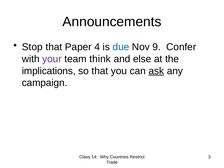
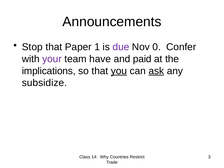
4: 4 -> 1
due colour: blue -> purple
9: 9 -> 0
think: think -> have
else: else -> paid
you underline: none -> present
campaign: campaign -> subsidize
